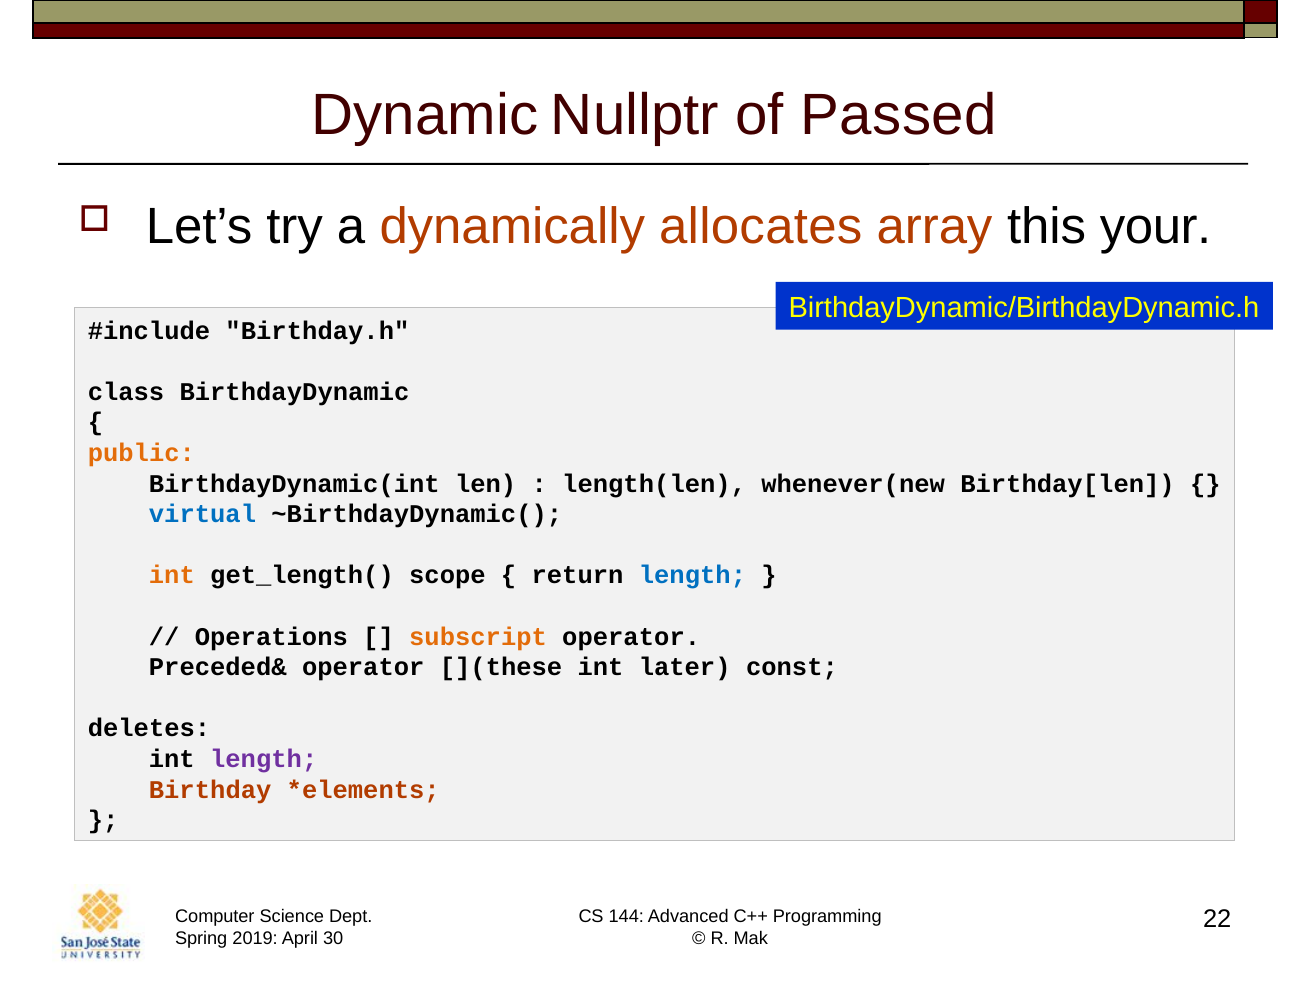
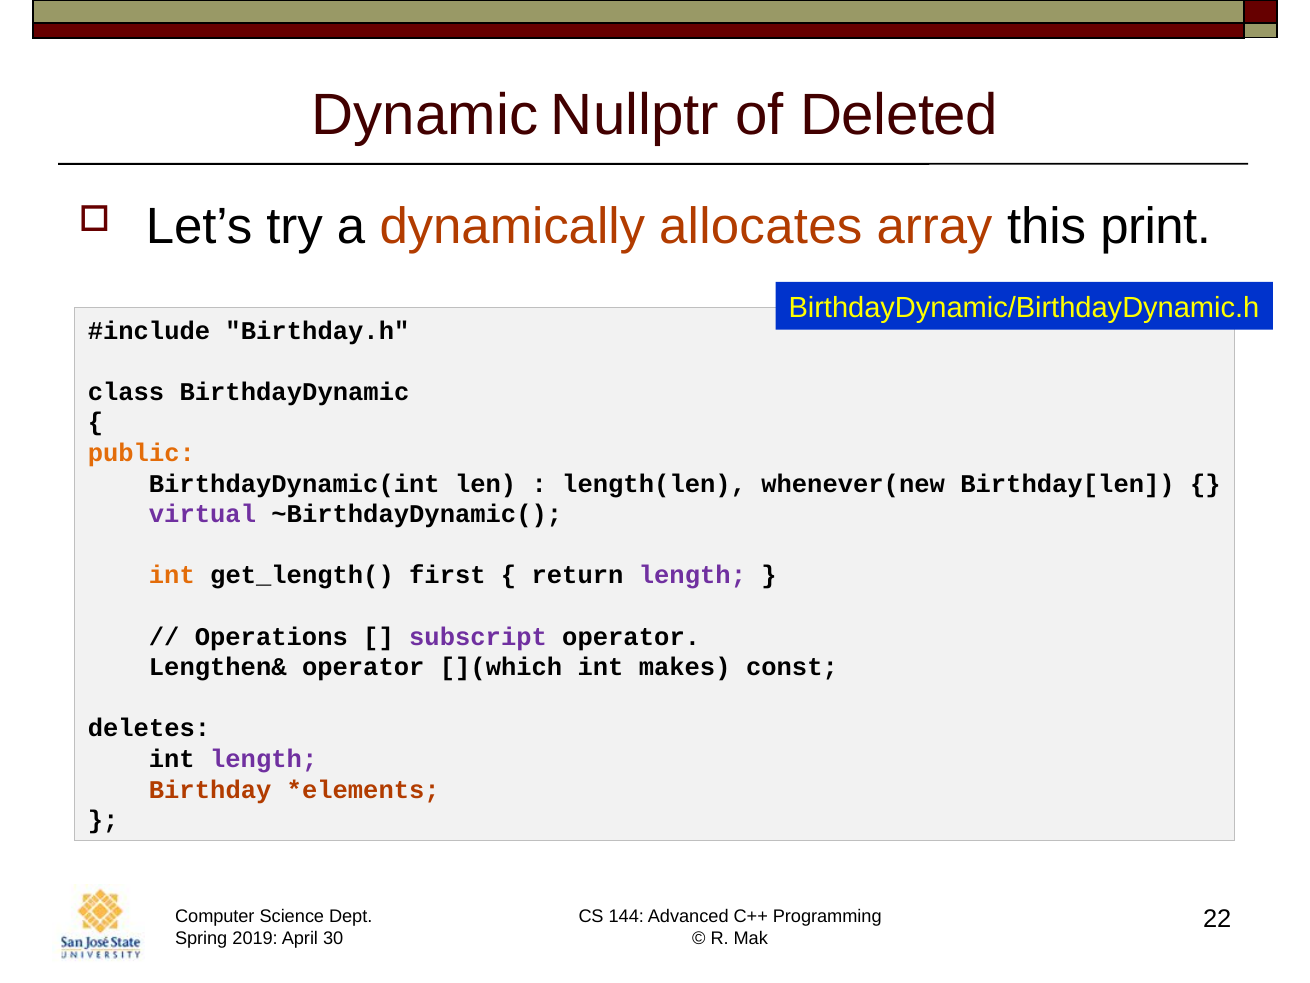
Passed: Passed -> Deleted
your: your -> print
virtual colour: blue -> purple
scope: scope -> first
length at (692, 575) colour: blue -> purple
subscript colour: orange -> purple
Preceded&: Preceded& -> Lengthen&
](these: ](these -> ](which
later: later -> makes
